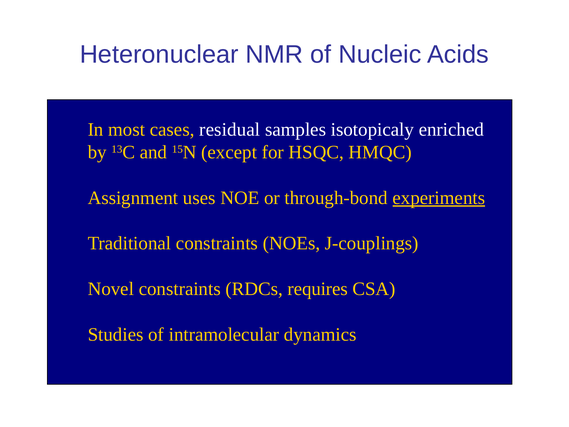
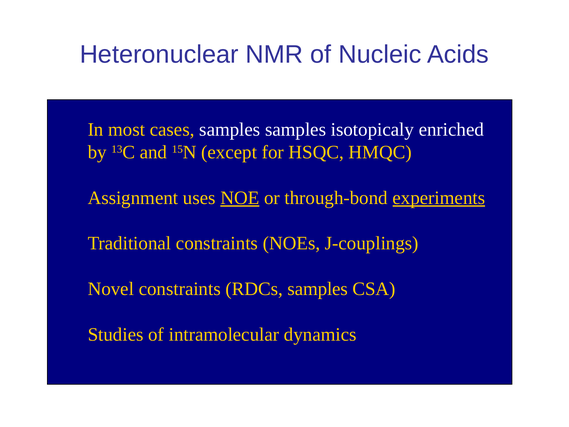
cases residual: residual -> samples
NOE underline: none -> present
RDCs requires: requires -> samples
